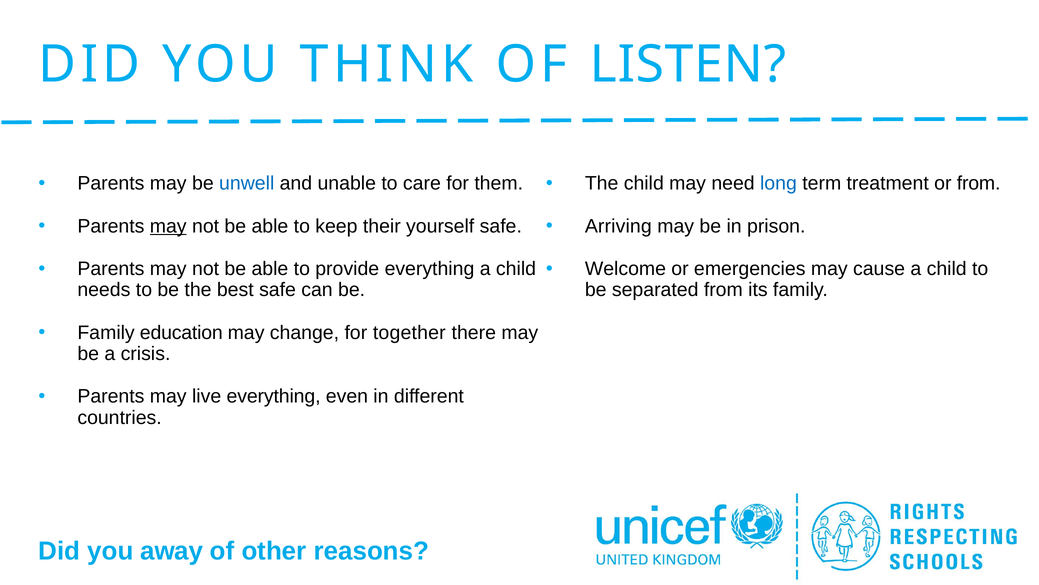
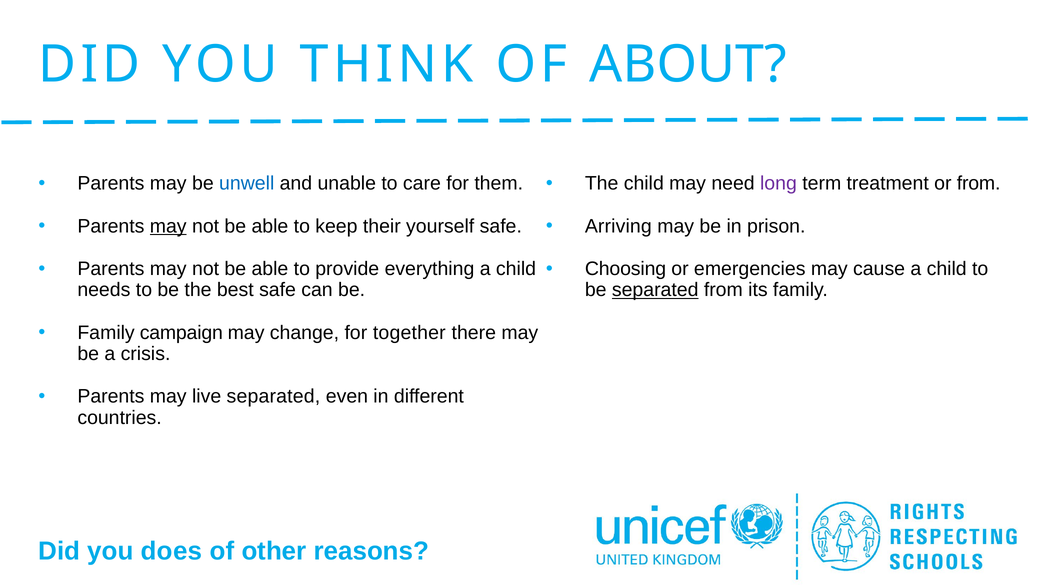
LISTEN: LISTEN -> ABOUT
long colour: blue -> purple
Welcome: Welcome -> Choosing
separated at (655, 290) underline: none -> present
education: education -> campaign
live everything: everything -> separated
away: away -> does
